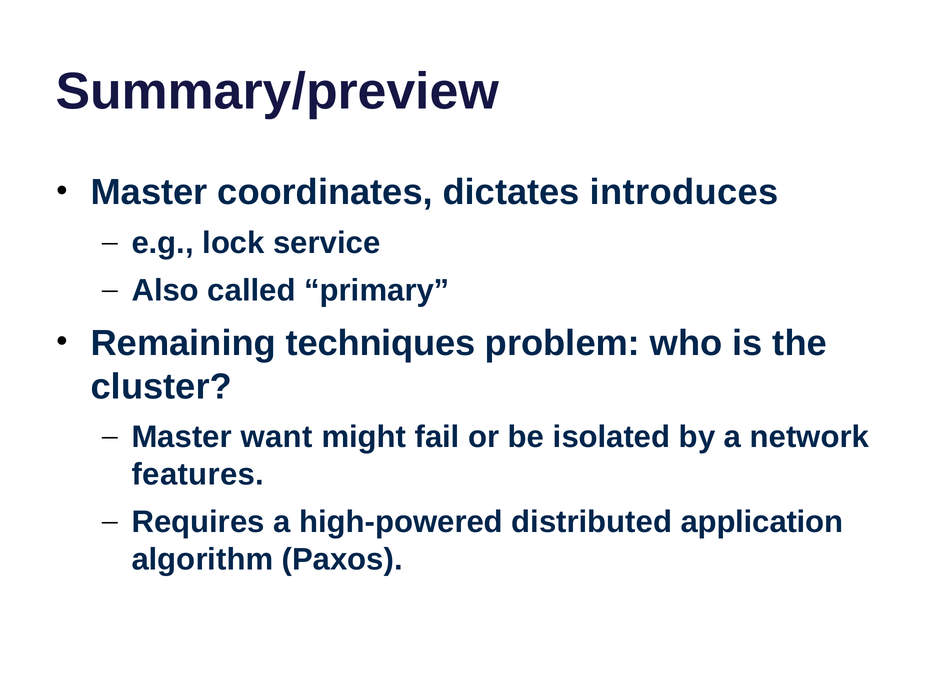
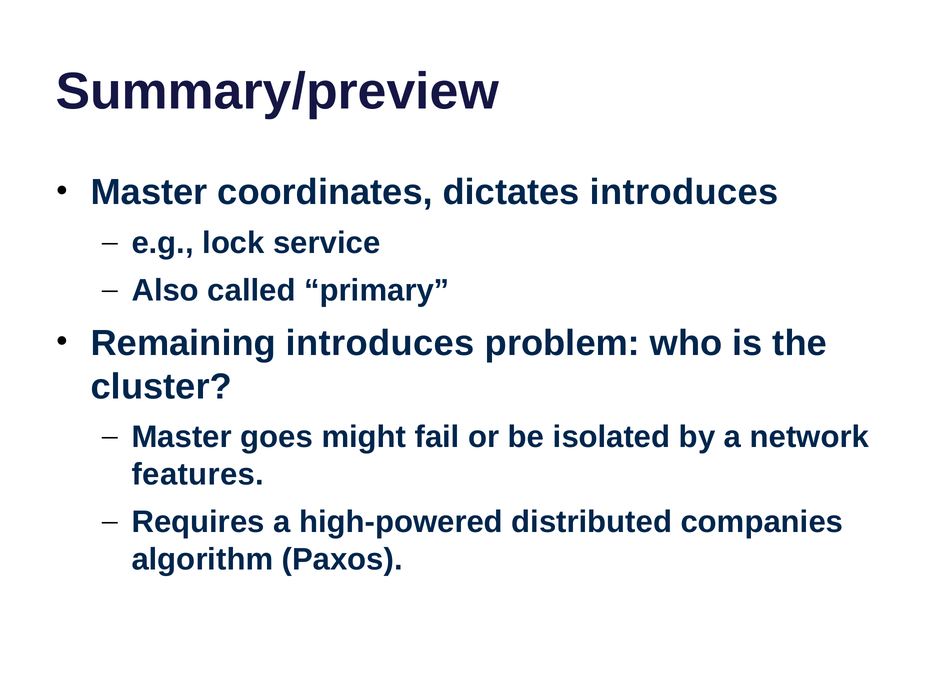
Remaining techniques: techniques -> introduces
want: want -> goes
application: application -> companies
